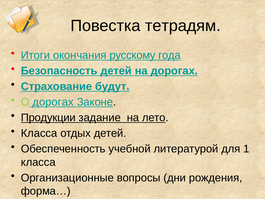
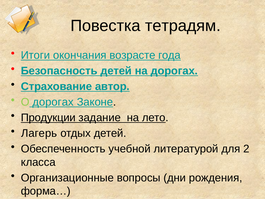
русскому: русскому -> возрасте
будут: будут -> автор
Класса at (39, 133): Класса -> Лагерь
1: 1 -> 2
